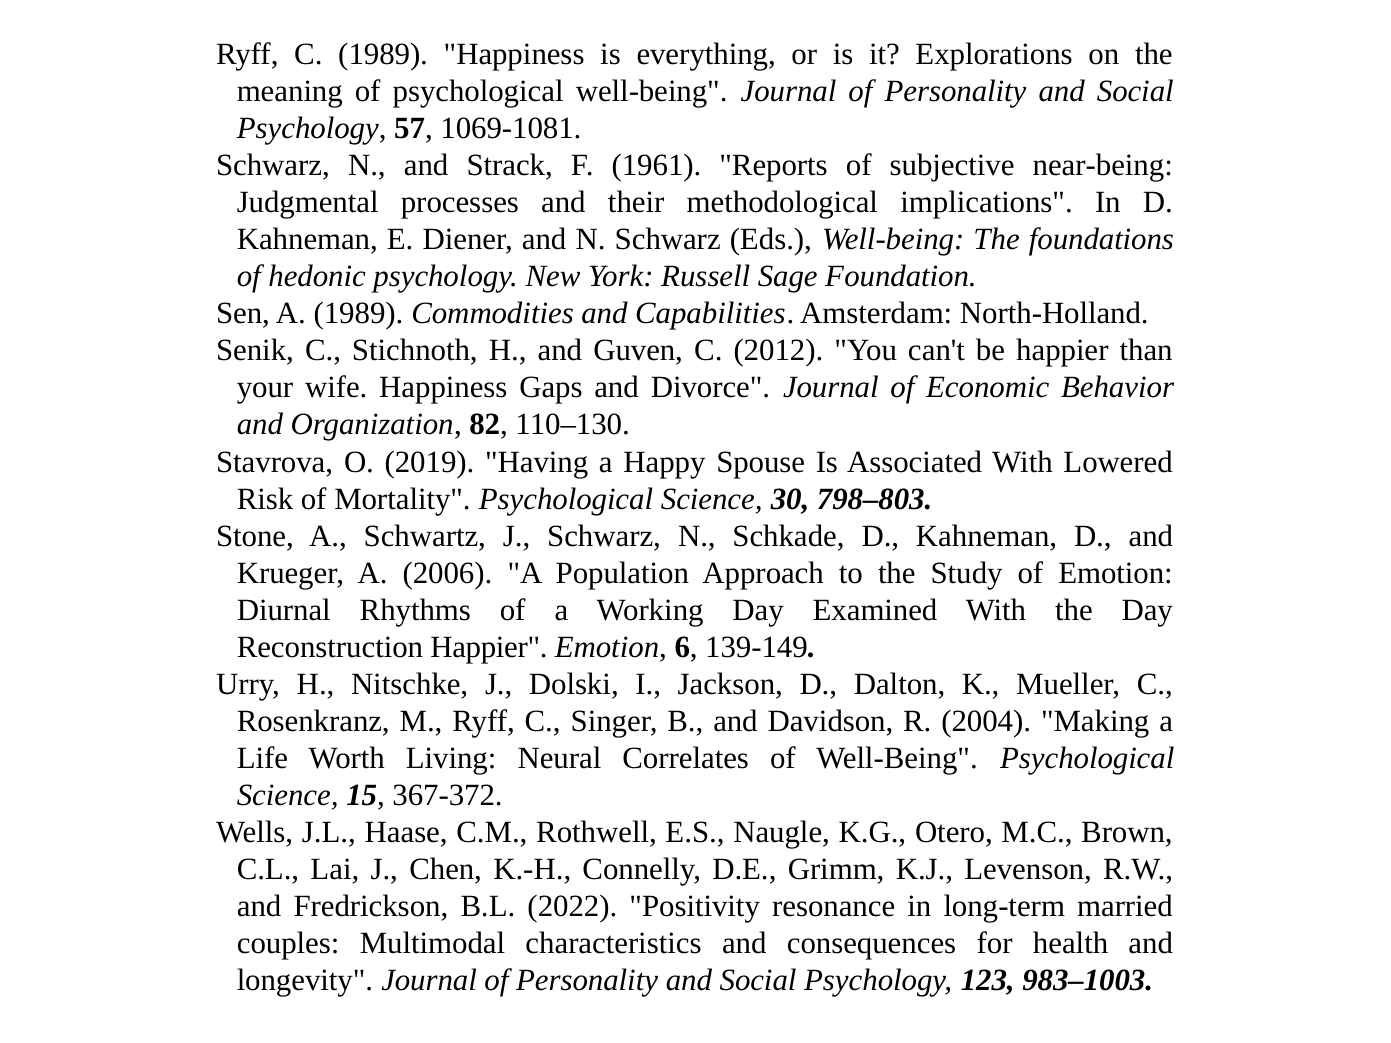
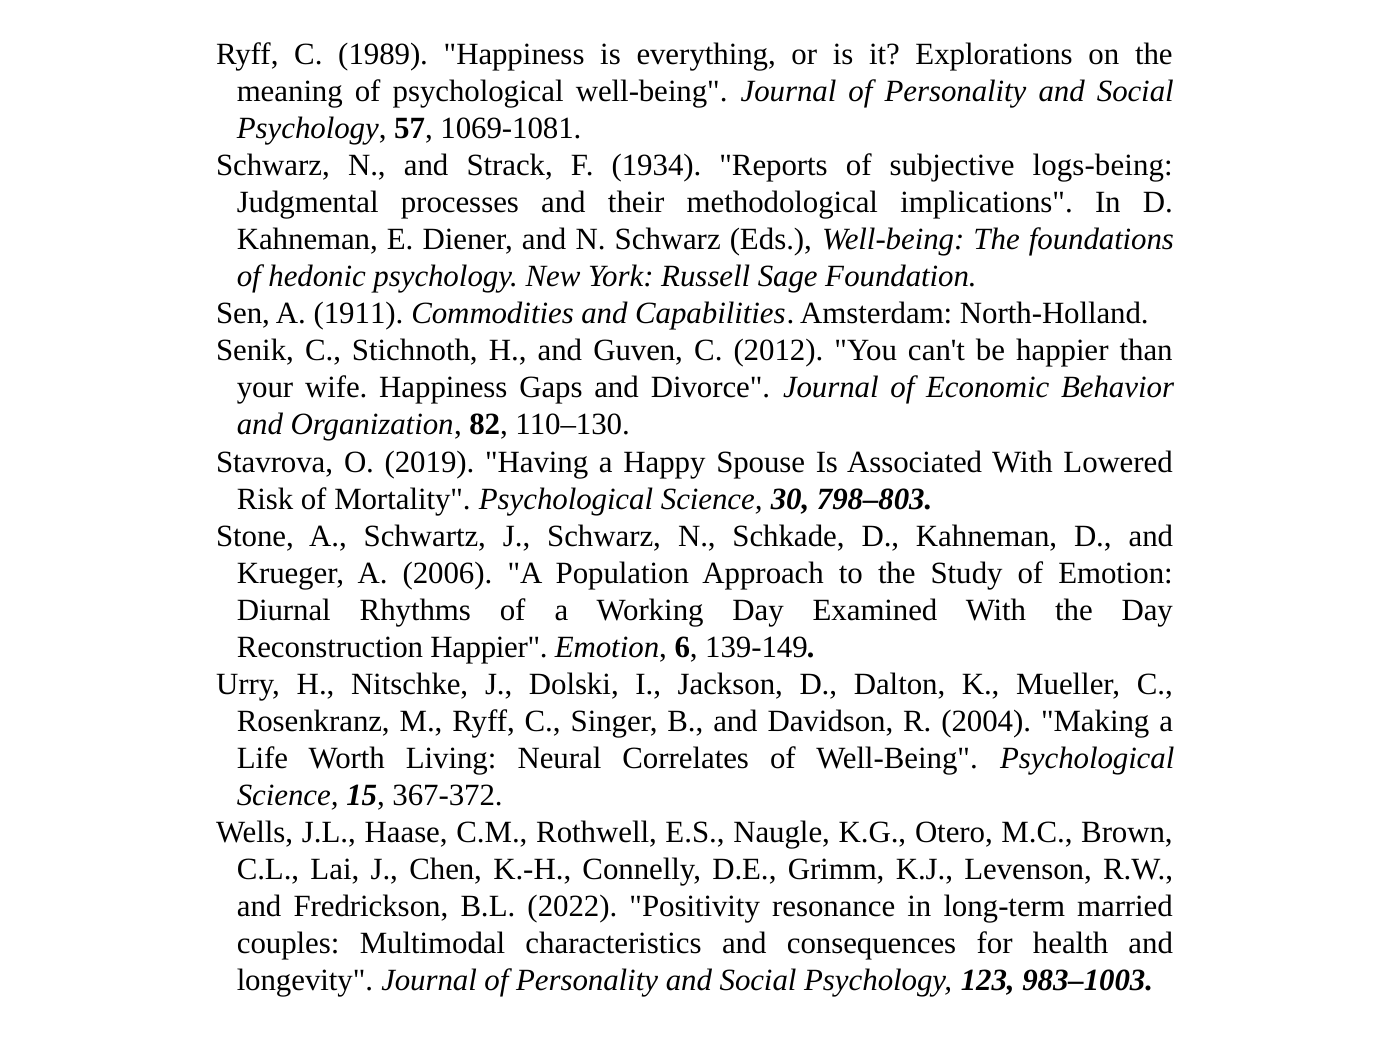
1961: 1961 -> 1934
near-being: near-being -> logs-being
A 1989: 1989 -> 1911
